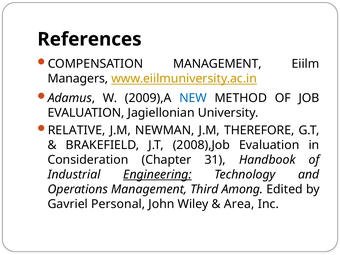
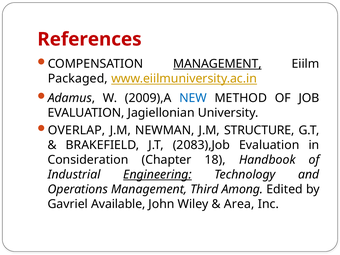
References colour: black -> red
MANAGEMENT at (217, 64) underline: none -> present
Managers: Managers -> Packaged
RELATIVE: RELATIVE -> OVERLAP
THEREFORE: THEREFORE -> STRUCTURE
2008),Job: 2008),Job -> 2083),Job
31: 31 -> 18
Personal: Personal -> Available
